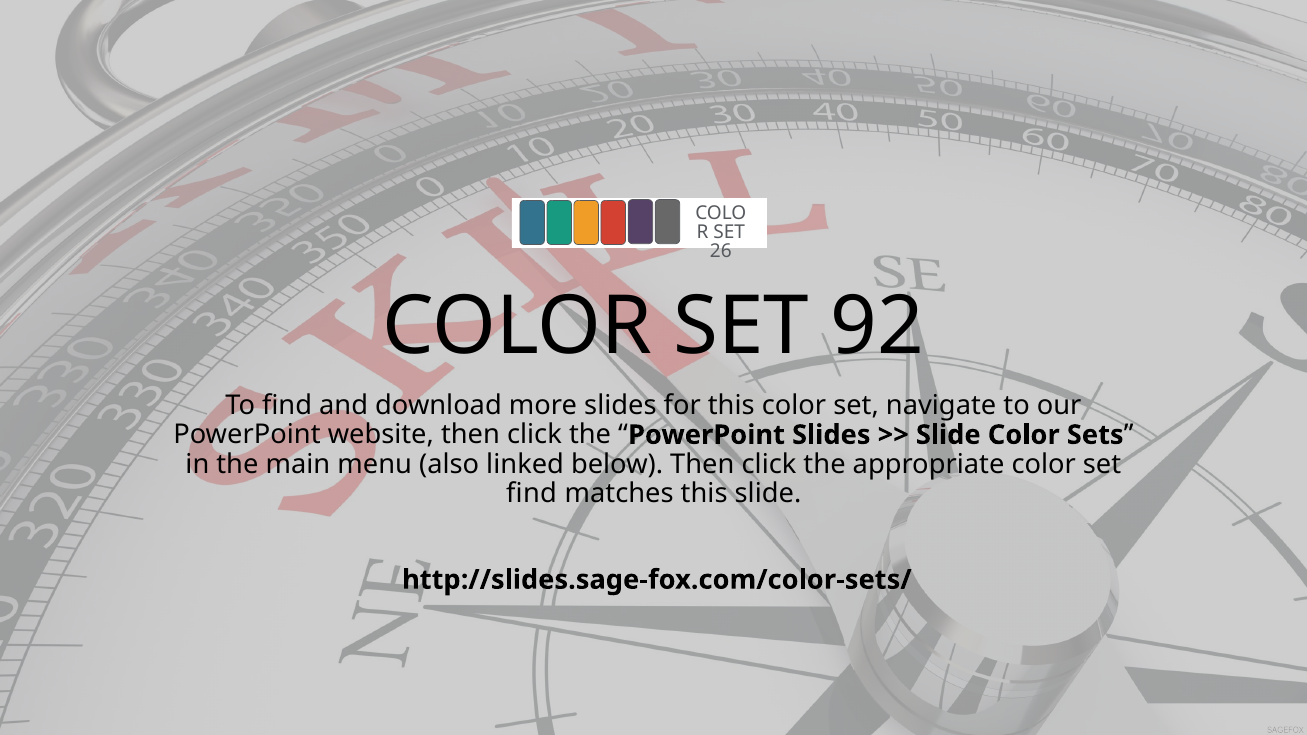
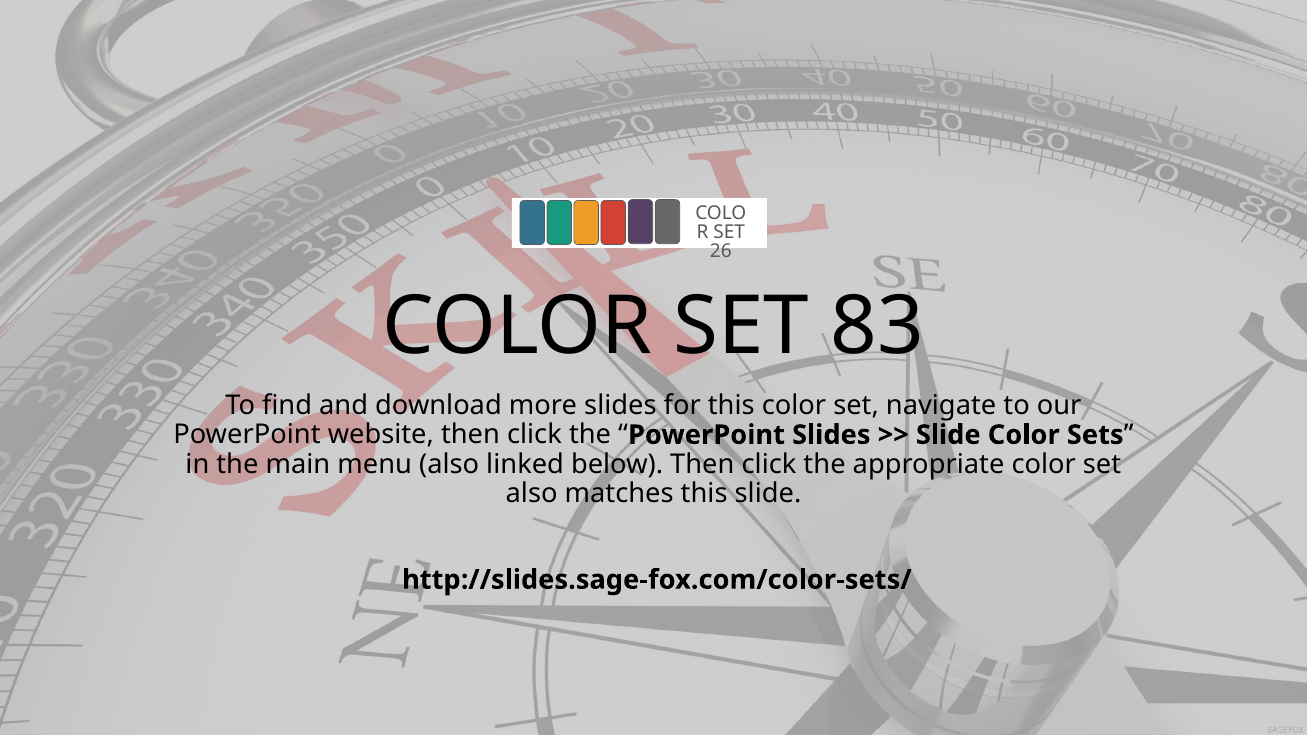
92: 92 -> 83
find at (531, 494): find -> also
